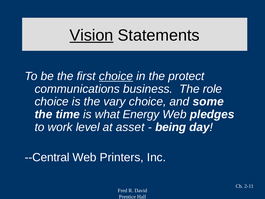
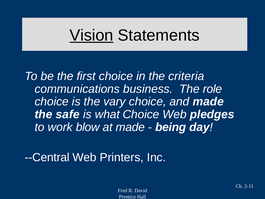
choice at (116, 76) underline: present -> none
protect: protect -> criteria
and some: some -> made
time: time -> safe
what Energy: Energy -> Choice
level: level -> blow
at asset: asset -> made
